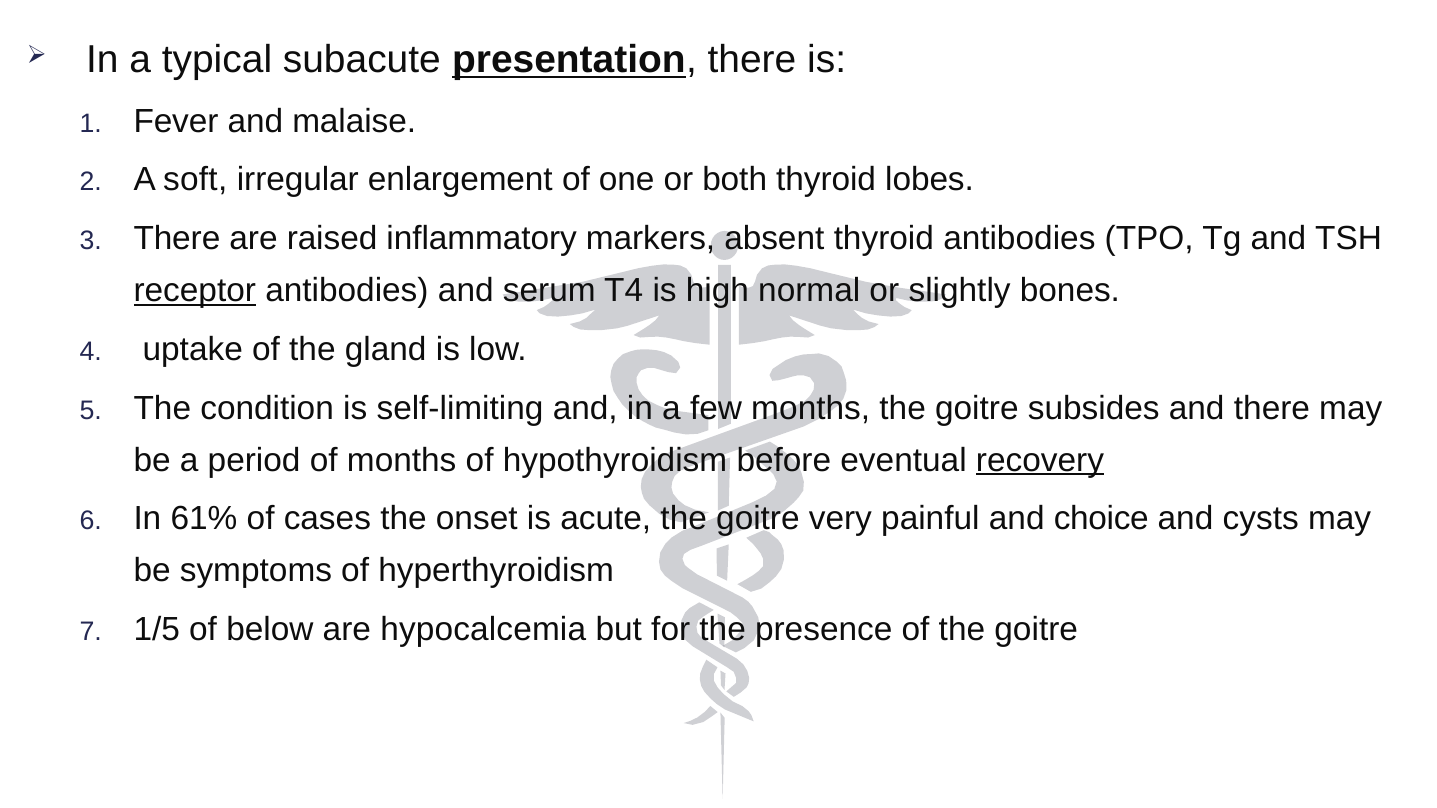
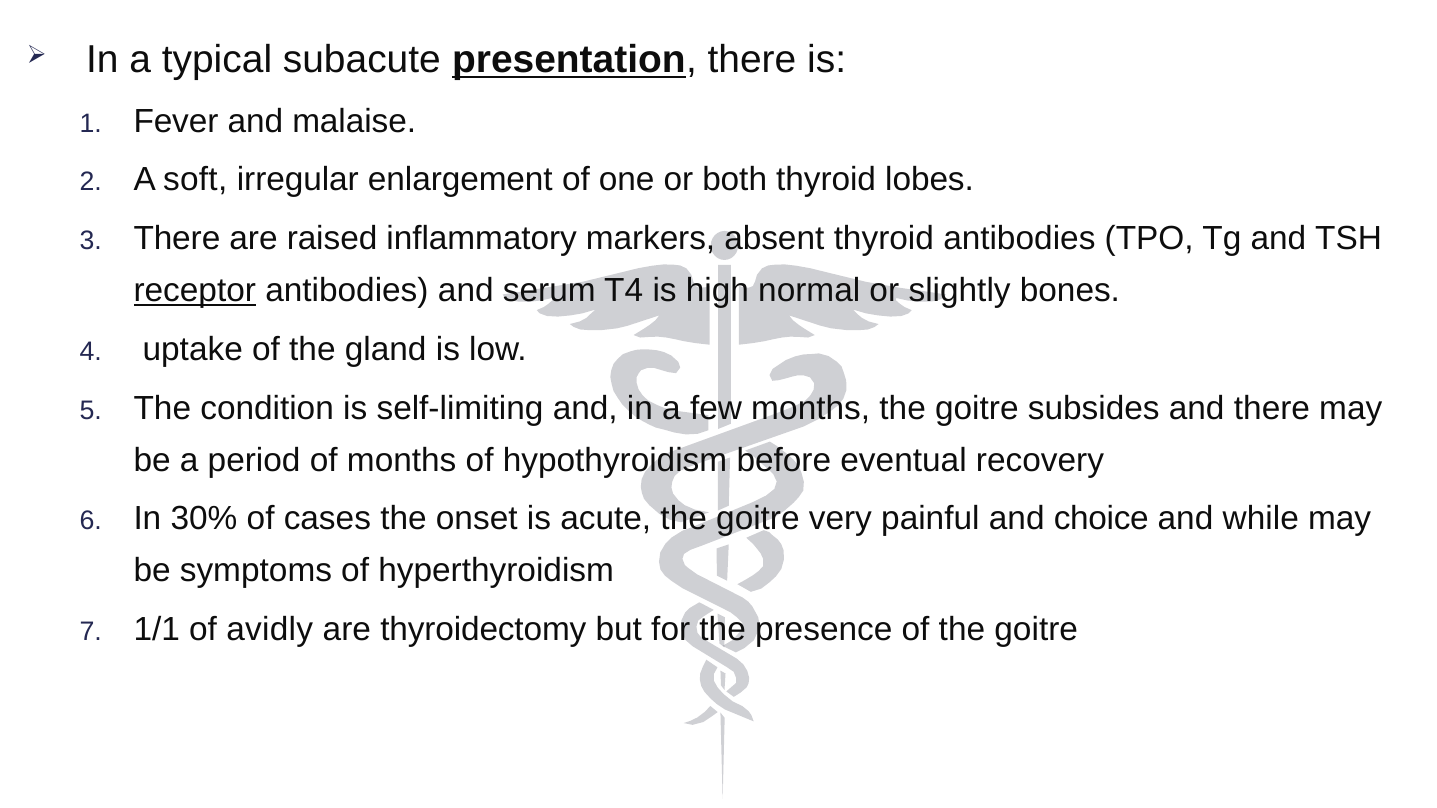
recovery underline: present -> none
61%: 61% -> 30%
cysts: cysts -> while
1/5: 1/5 -> 1/1
below: below -> avidly
hypocalcemia: hypocalcemia -> thyroidectomy
